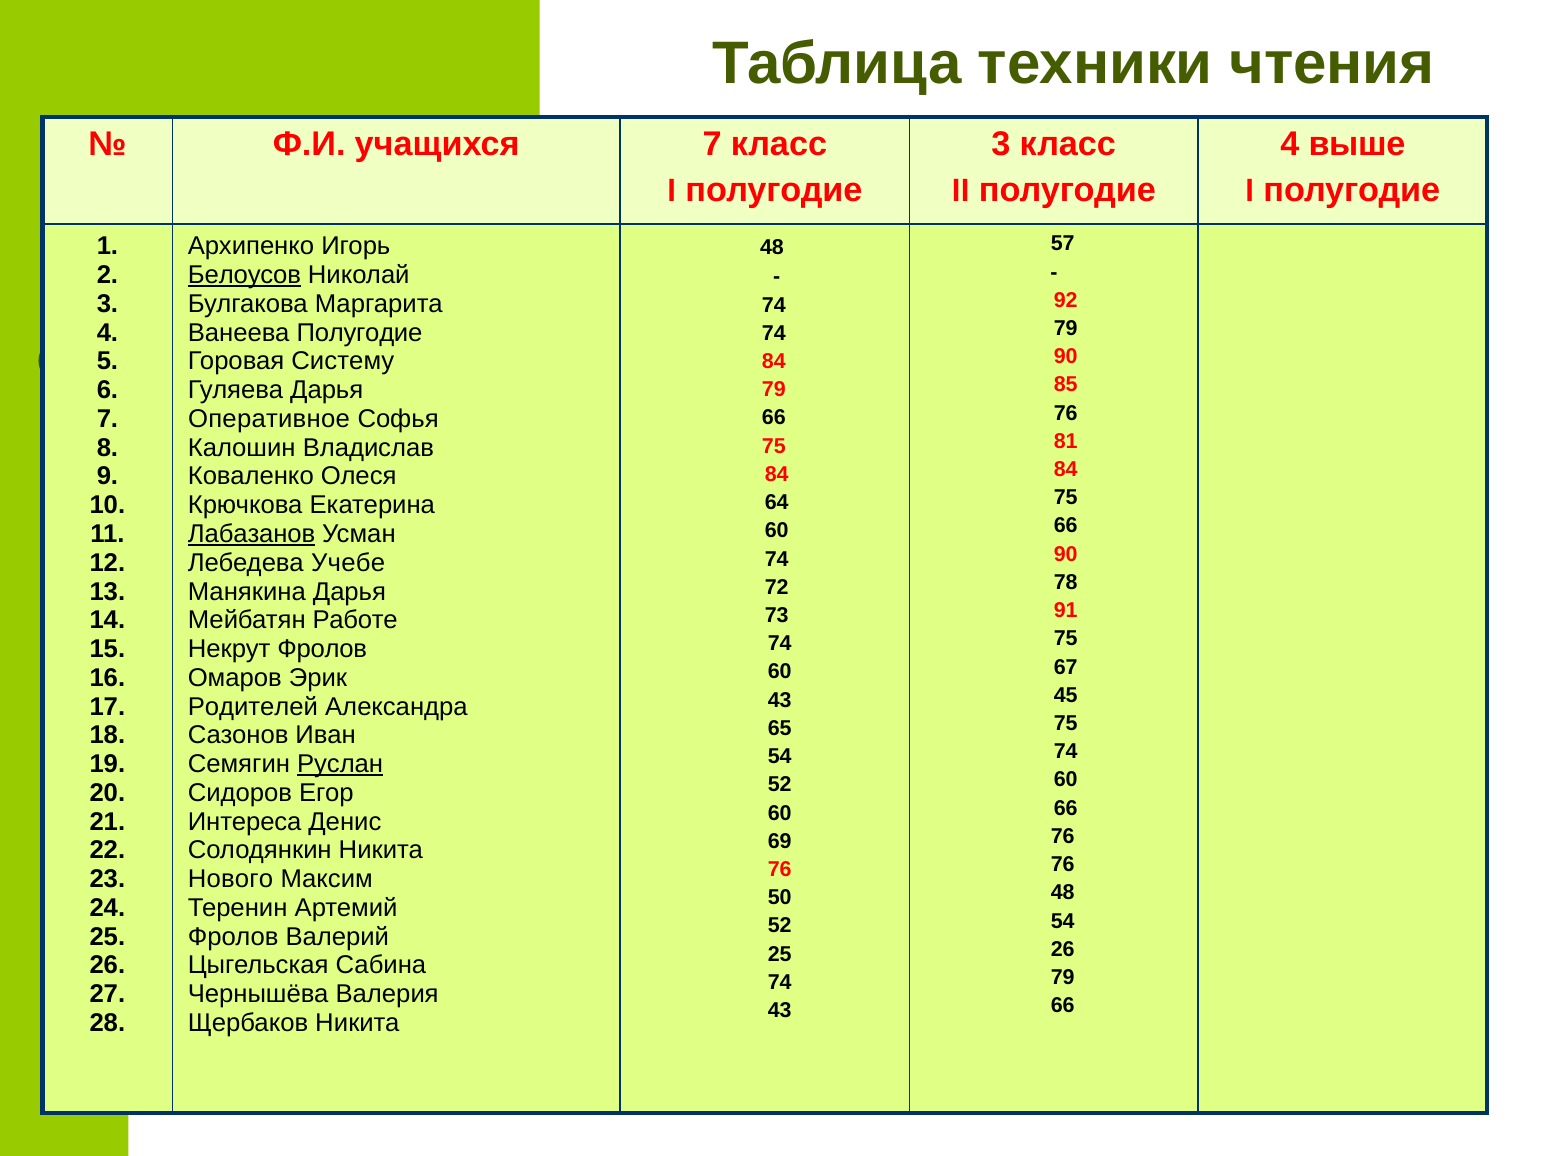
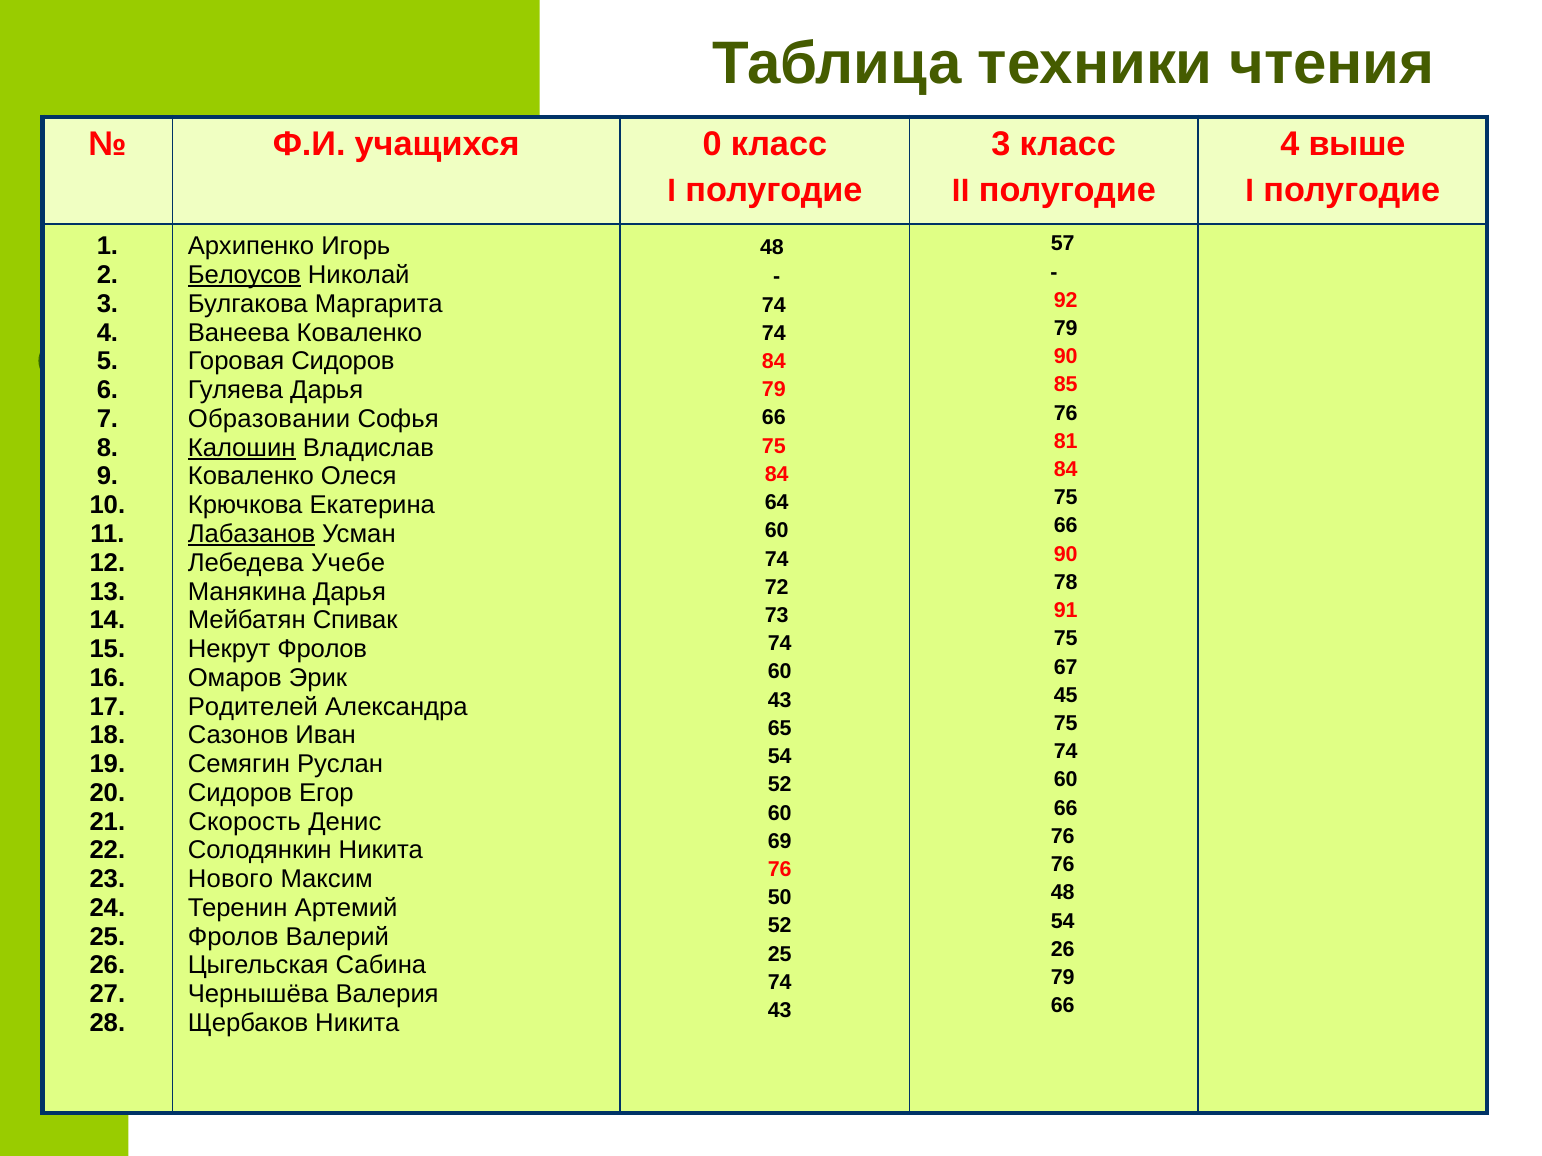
учащихся 7: 7 -> 0
Ванеева Полугодие: Полугодие -> Коваленко
Горовая Систему: Систему -> Сидоров
Оперативное: Оперативное -> Образовании
Калошин underline: none -> present
Работе: Работе -> Спивак
Руслан underline: present -> none
Интереса: Интереса -> Скорость
